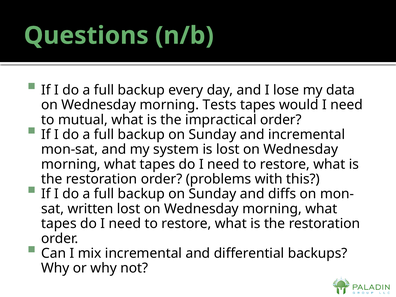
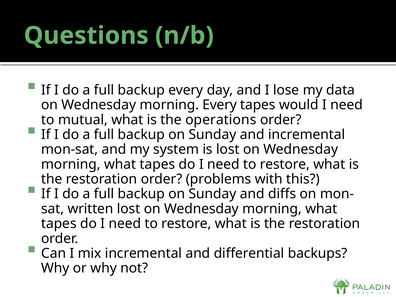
morning Tests: Tests -> Every
impractical: impractical -> operations
